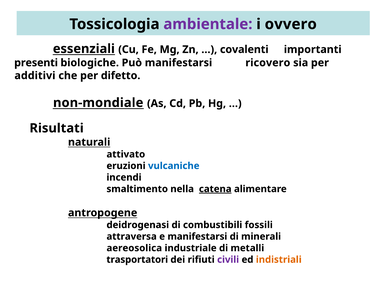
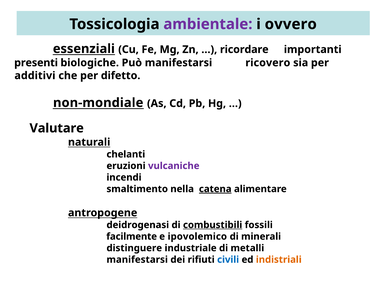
covalenti: covalenti -> ricordare
Risultati: Risultati -> Valutare
attivato: attivato -> chelanti
vulcaniche colour: blue -> purple
combustibili underline: none -> present
attraversa: attraversa -> facilmente
e manifestarsi: manifestarsi -> ipovolemico
aereosolica: aereosolica -> distinguere
trasportatori at (137, 259): trasportatori -> manifestarsi
civili colour: purple -> blue
